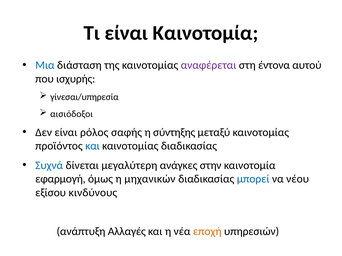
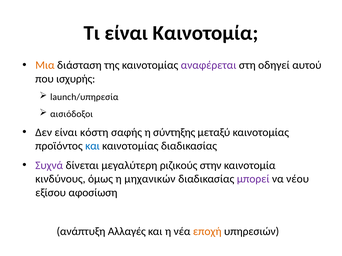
Μια colour: blue -> orange
έντονα: έντονα -> οδηγεί
γίνεσαι/υπηρεσία: γίνεσαι/υπηρεσία -> launch/υπηρεσία
ρόλος: ρόλος -> κόστη
Συχνά colour: blue -> purple
ανάγκες: ανάγκες -> ριζικούς
εφαρμογή: εφαρμογή -> κινδύνους
μπορεί colour: blue -> purple
κινδύνους: κινδύνους -> αφοσίωση
